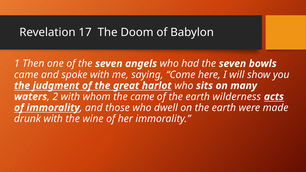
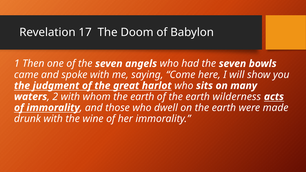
whom the came: came -> earth
